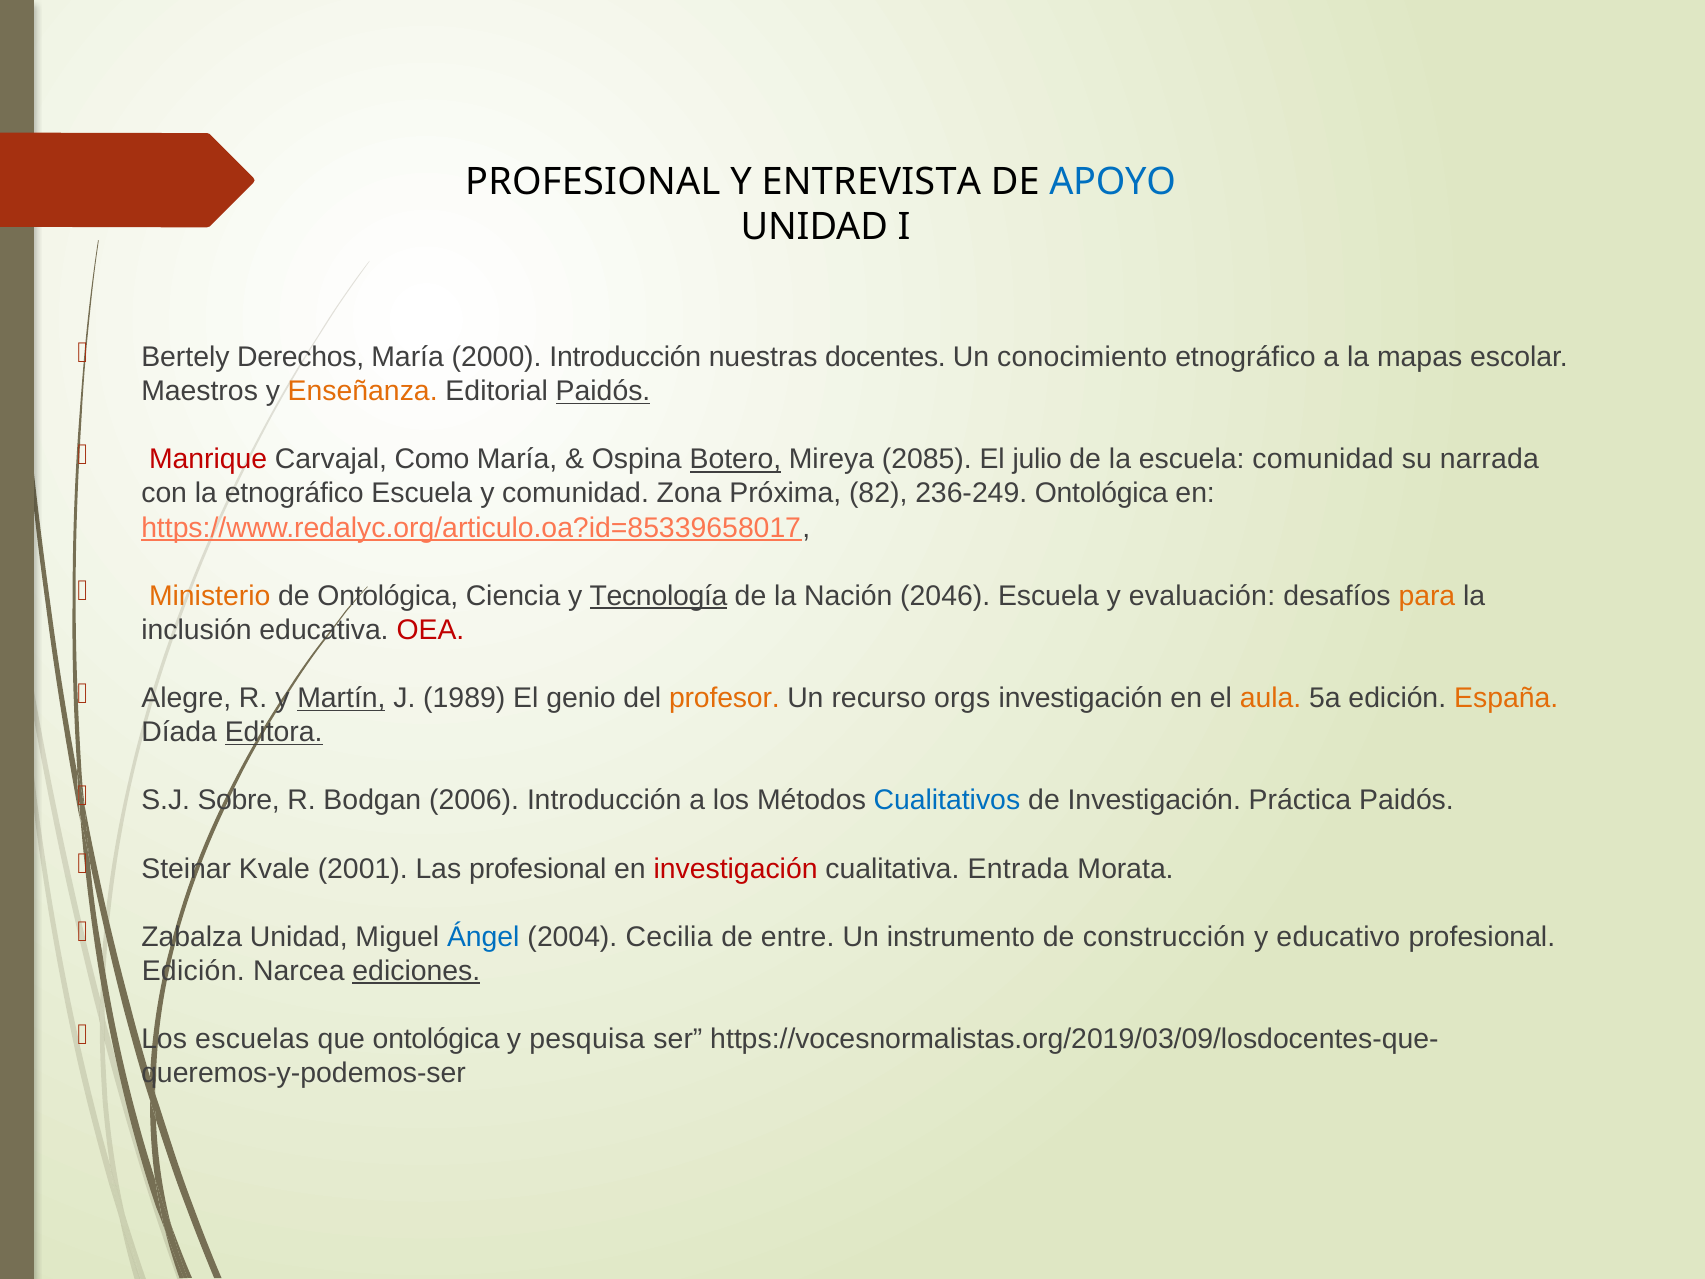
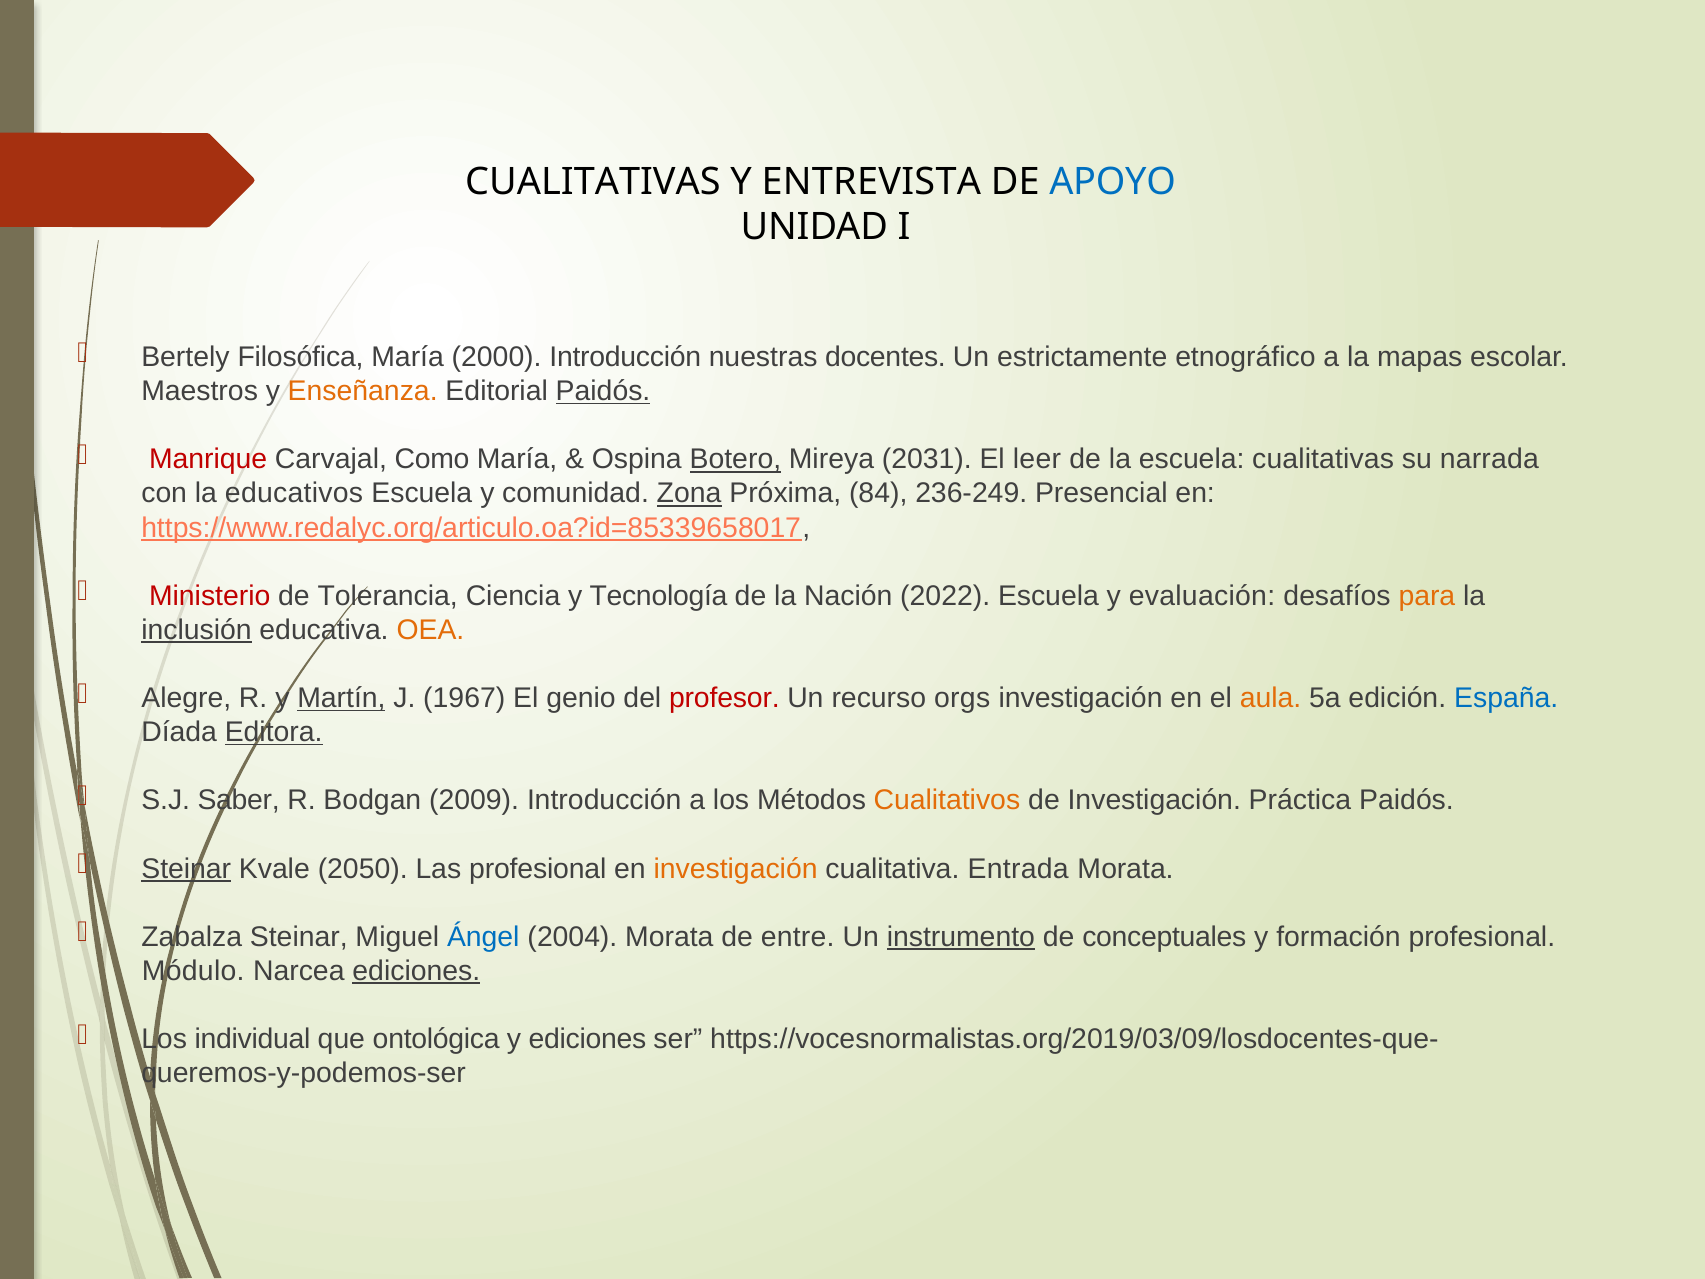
PROFESIONAL at (593, 182): PROFESIONAL -> CUALITATIVAS
Derechos: Derechos -> Filosófica
conocimiento: conocimiento -> estrictamente
2085: 2085 -> 2031
julio: julio -> leer
escuela comunidad: comunidad -> cualitativas
la etnográfico: etnográfico -> educativos
Zona underline: none -> present
82: 82 -> 84
236-249 Ontológica: Ontológica -> Presencial
Ministerio colour: orange -> red
de Ontológica: Ontológica -> Tolerancia
Tecnología underline: present -> none
2046: 2046 -> 2022
inclusión underline: none -> present
OEA colour: red -> orange
1989: 1989 -> 1967
profesor colour: orange -> red
España colour: orange -> blue
Sobre: Sobre -> Saber
2006: 2006 -> 2009
Cualitativos colour: blue -> orange
Steinar at (186, 869) underline: none -> present
2001: 2001 -> 2050
investigación at (736, 869) colour: red -> orange
Zabalza Unidad: Unidad -> Steinar
2004 Cecilia: Cecilia -> Morata
instrumento underline: none -> present
construcción: construcción -> conceptuales
educativo: educativo -> formación
Edición at (193, 971): Edición -> Módulo
escuelas: escuelas -> individual
y pesquisa: pesquisa -> ediciones
